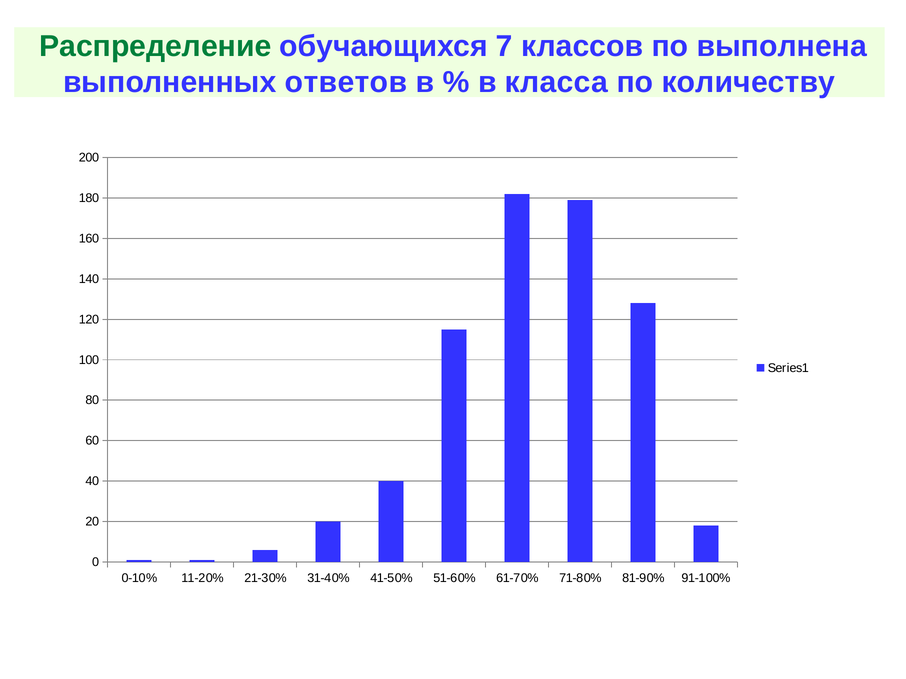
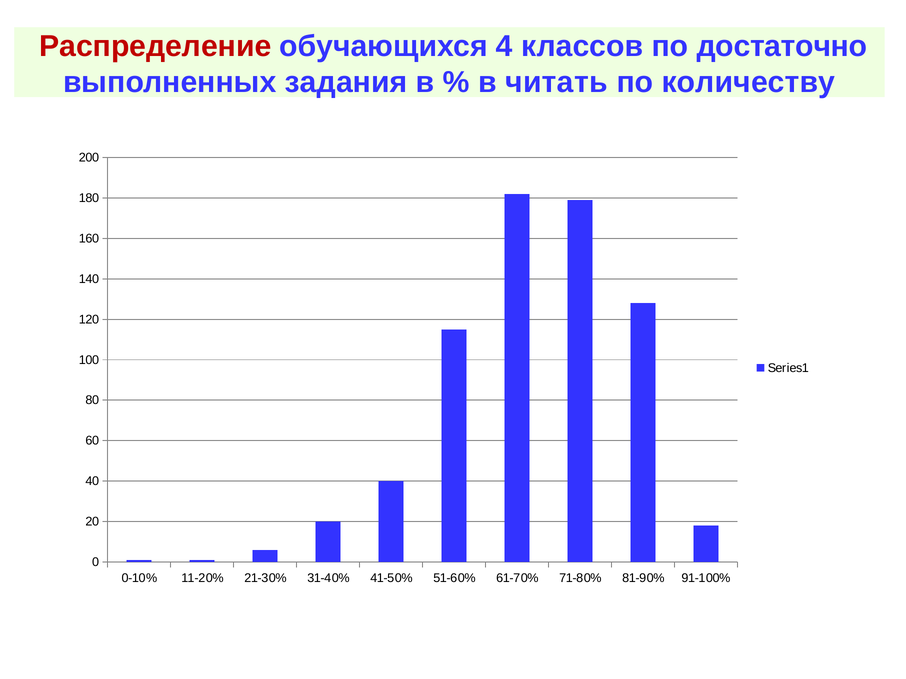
Распределение colour: green -> red
7: 7 -> 4
выполнена: выполнена -> достаточно
ответов: ответов -> задания
класса: класса -> читать
